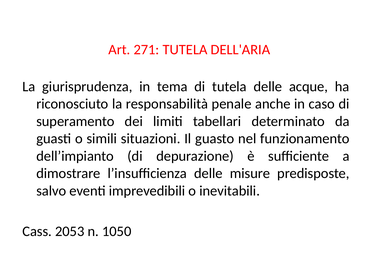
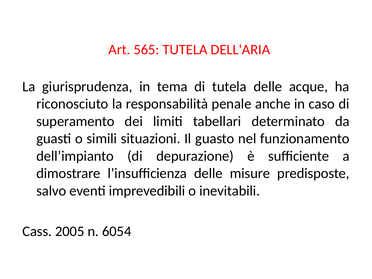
271: 271 -> 565
2053: 2053 -> 2005
1050: 1050 -> 6054
